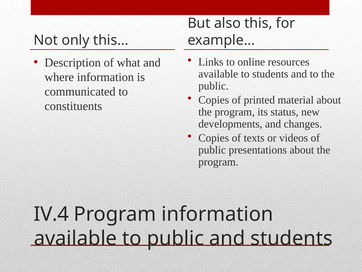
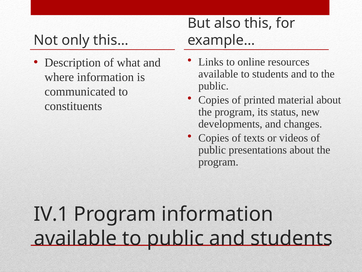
IV.4: IV.4 -> IV.1
